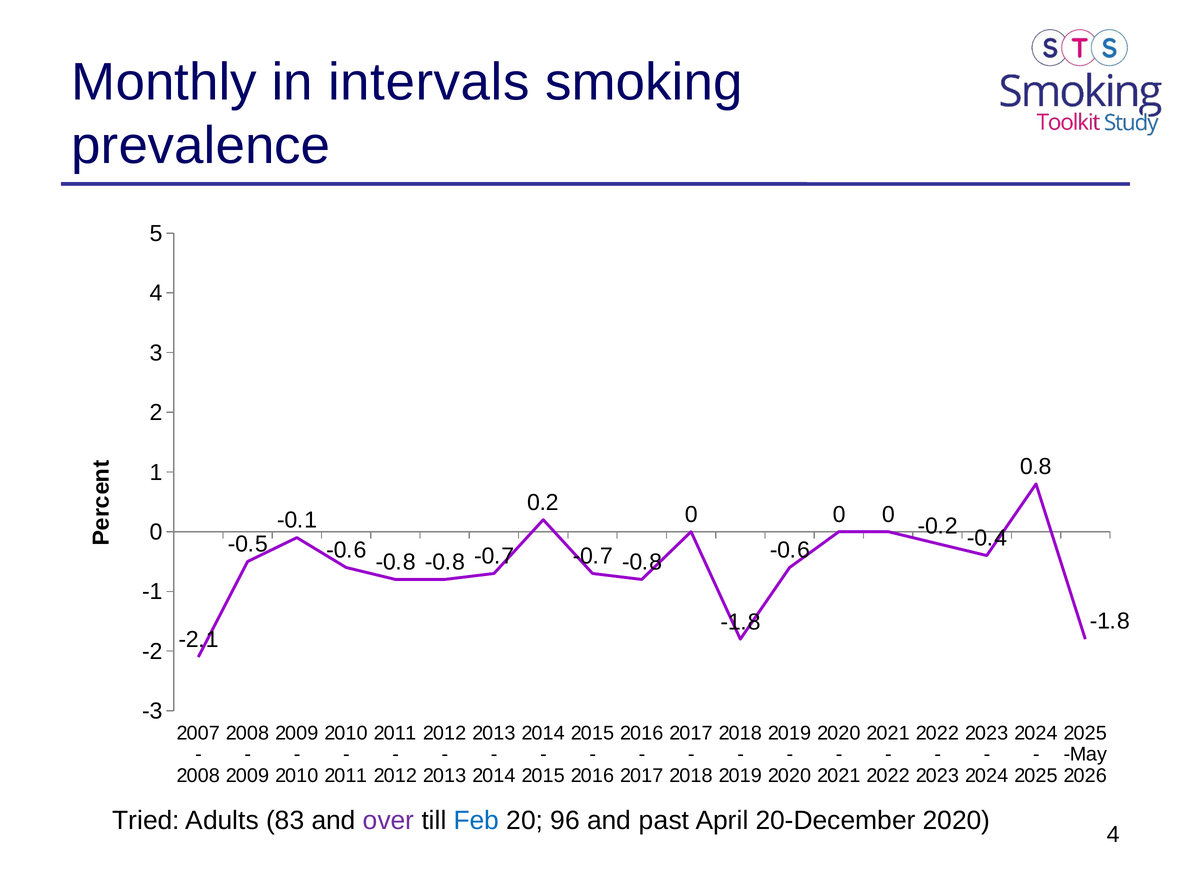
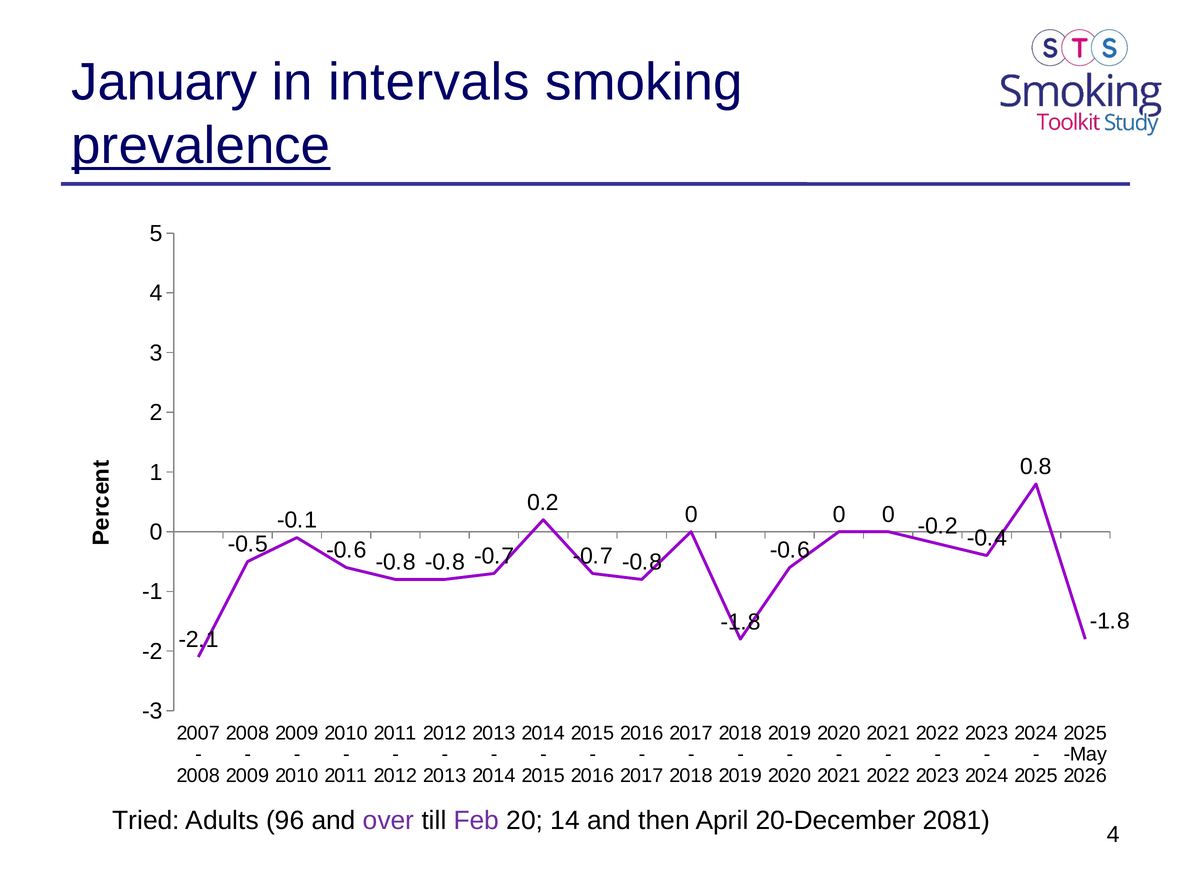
Monthly: Monthly -> January
prevalence underline: none -> present
83: 83 -> 96
Feb colour: blue -> purple
96: 96 -> 14
past: past -> then
20-December 2020: 2020 -> 2081
